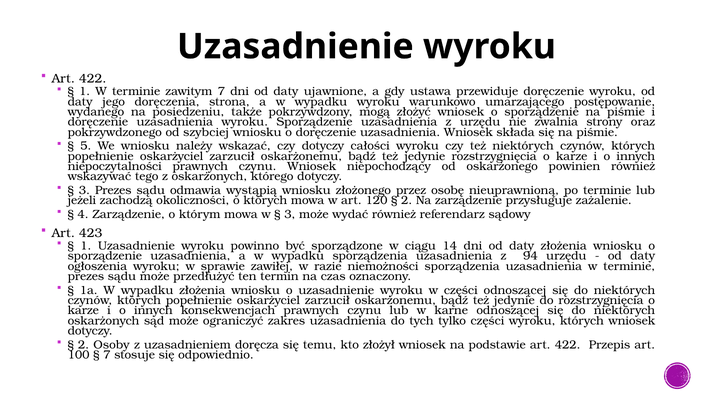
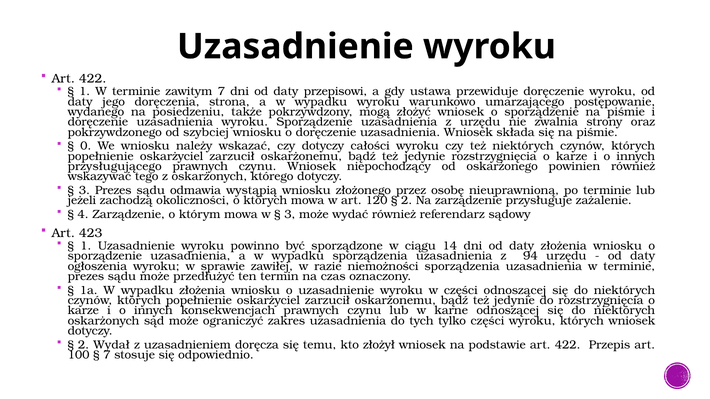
ujawnione: ujawnione -> przepisowi
5: 5 -> 0
niepoczytalności: niepoczytalności -> przysługującego
Osoby: Osoby -> Wydał
